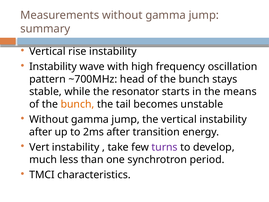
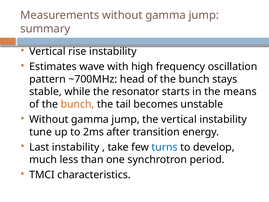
Instability at (53, 67): Instability -> Estimates
after at (41, 132): after -> tune
Vert: Vert -> Last
turns colour: purple -> blue
